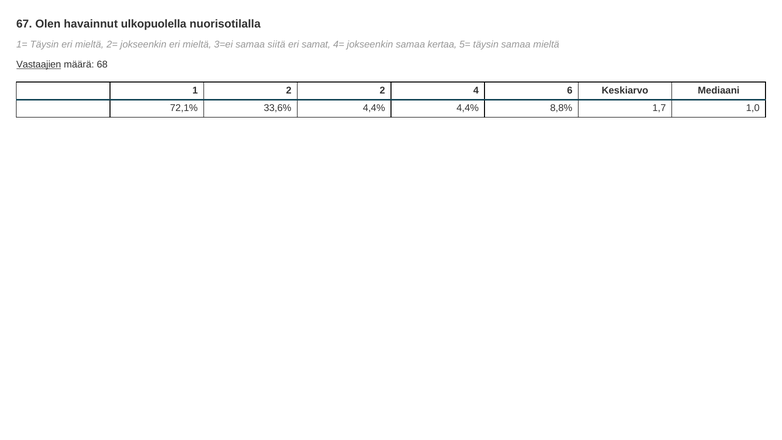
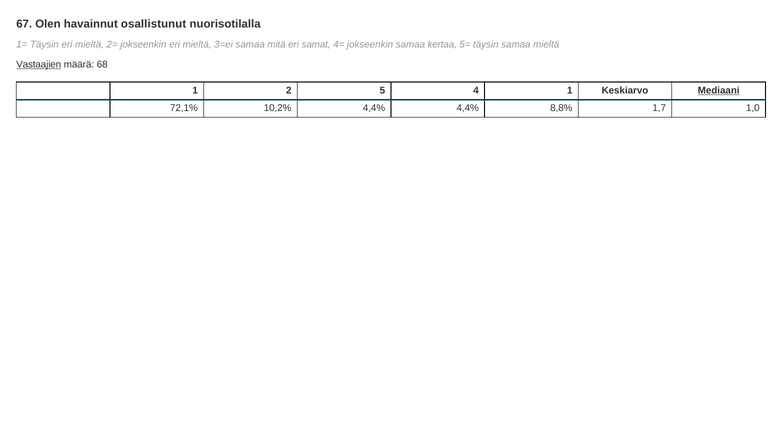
ulkopuolella: ulkopuolella -> osallistunut
siitä: siitä -> mitä
2 2: 2 -> 5
4 6: 6 -> 1
Mediaani underline: none -> present
33,6%: 33,6% -> 10,2%
